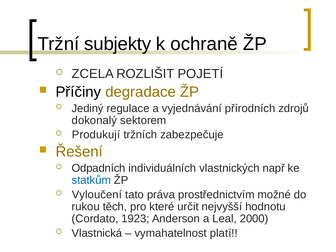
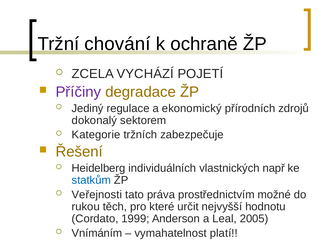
subjekty: subjekty -> chování
ROZLIŠIT: ROZLIŠIT -> VYCHÁZÍ
Příčiny colour: black -> purple
vyjednávání: vyjednávání -> ekonomický
Produkují: Produkují -> Kategorie
Odpadních: Odpadních -> Heidelberg
Vyloučení: Vyloučení -> Veřejnosti
1923: 1923 -> 1999
2000: 2000 -> 2005
Vlastnická: Vlastnická -> Vnímáním
